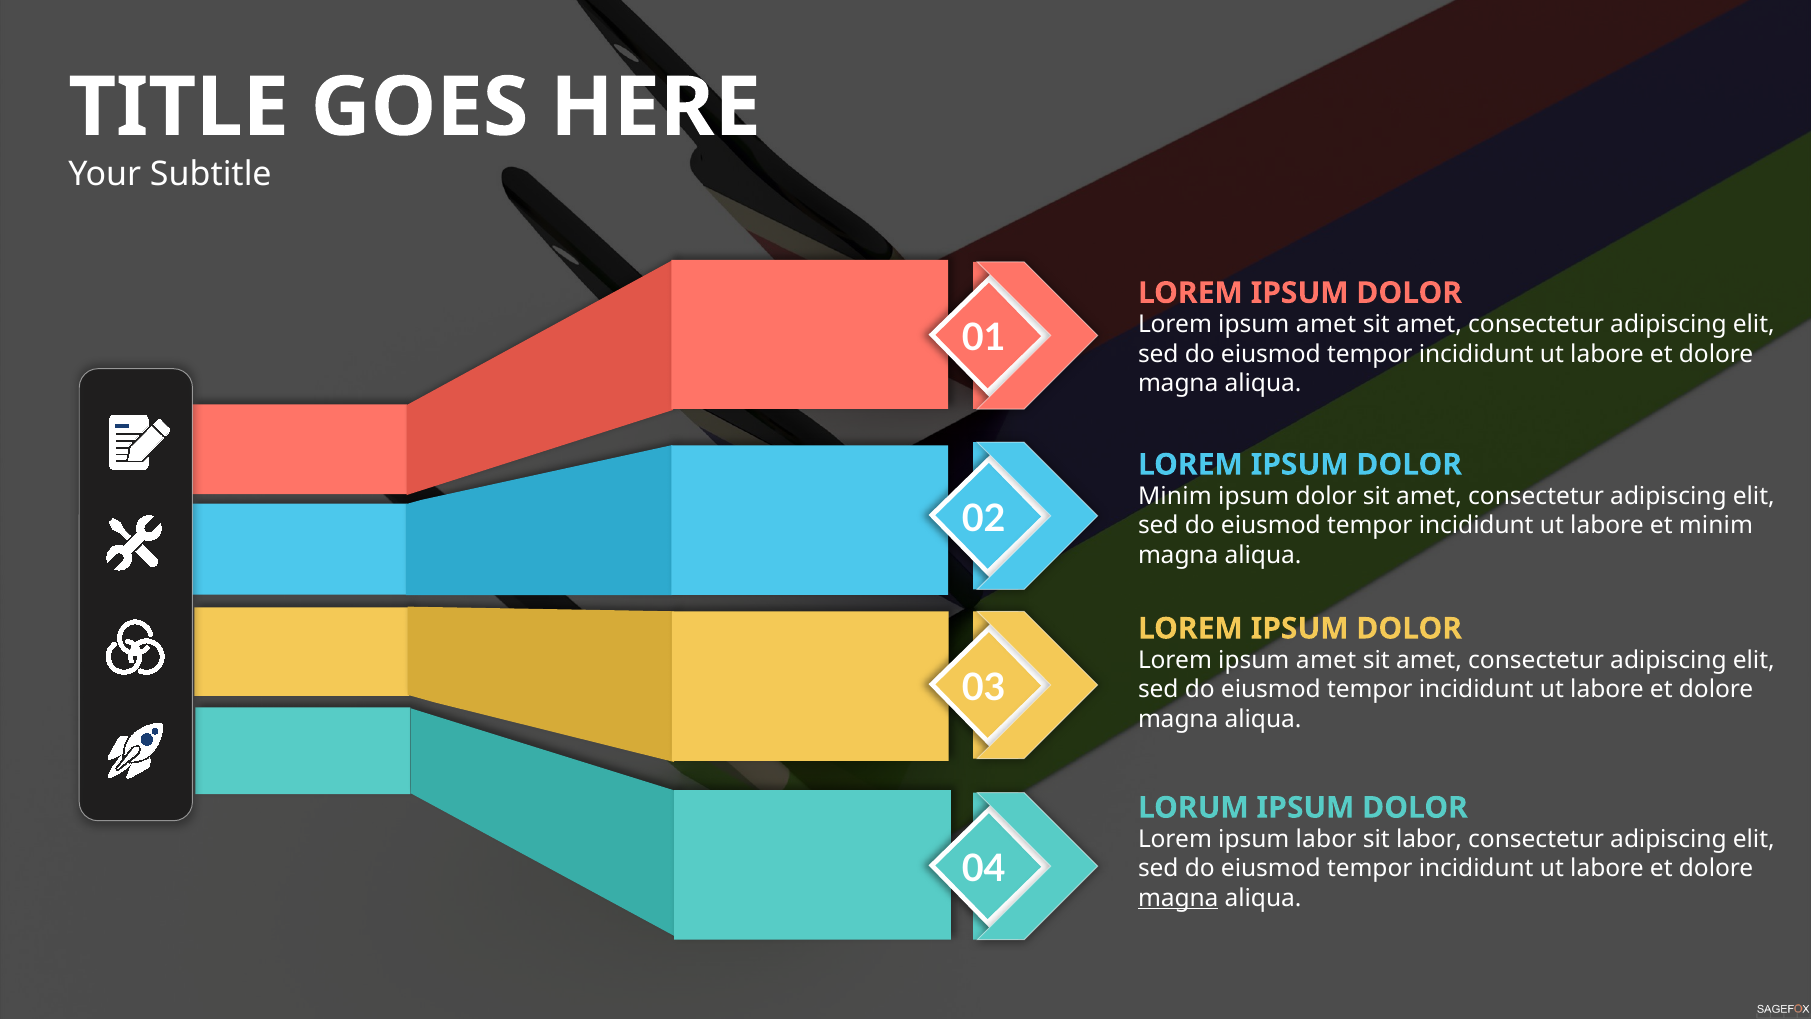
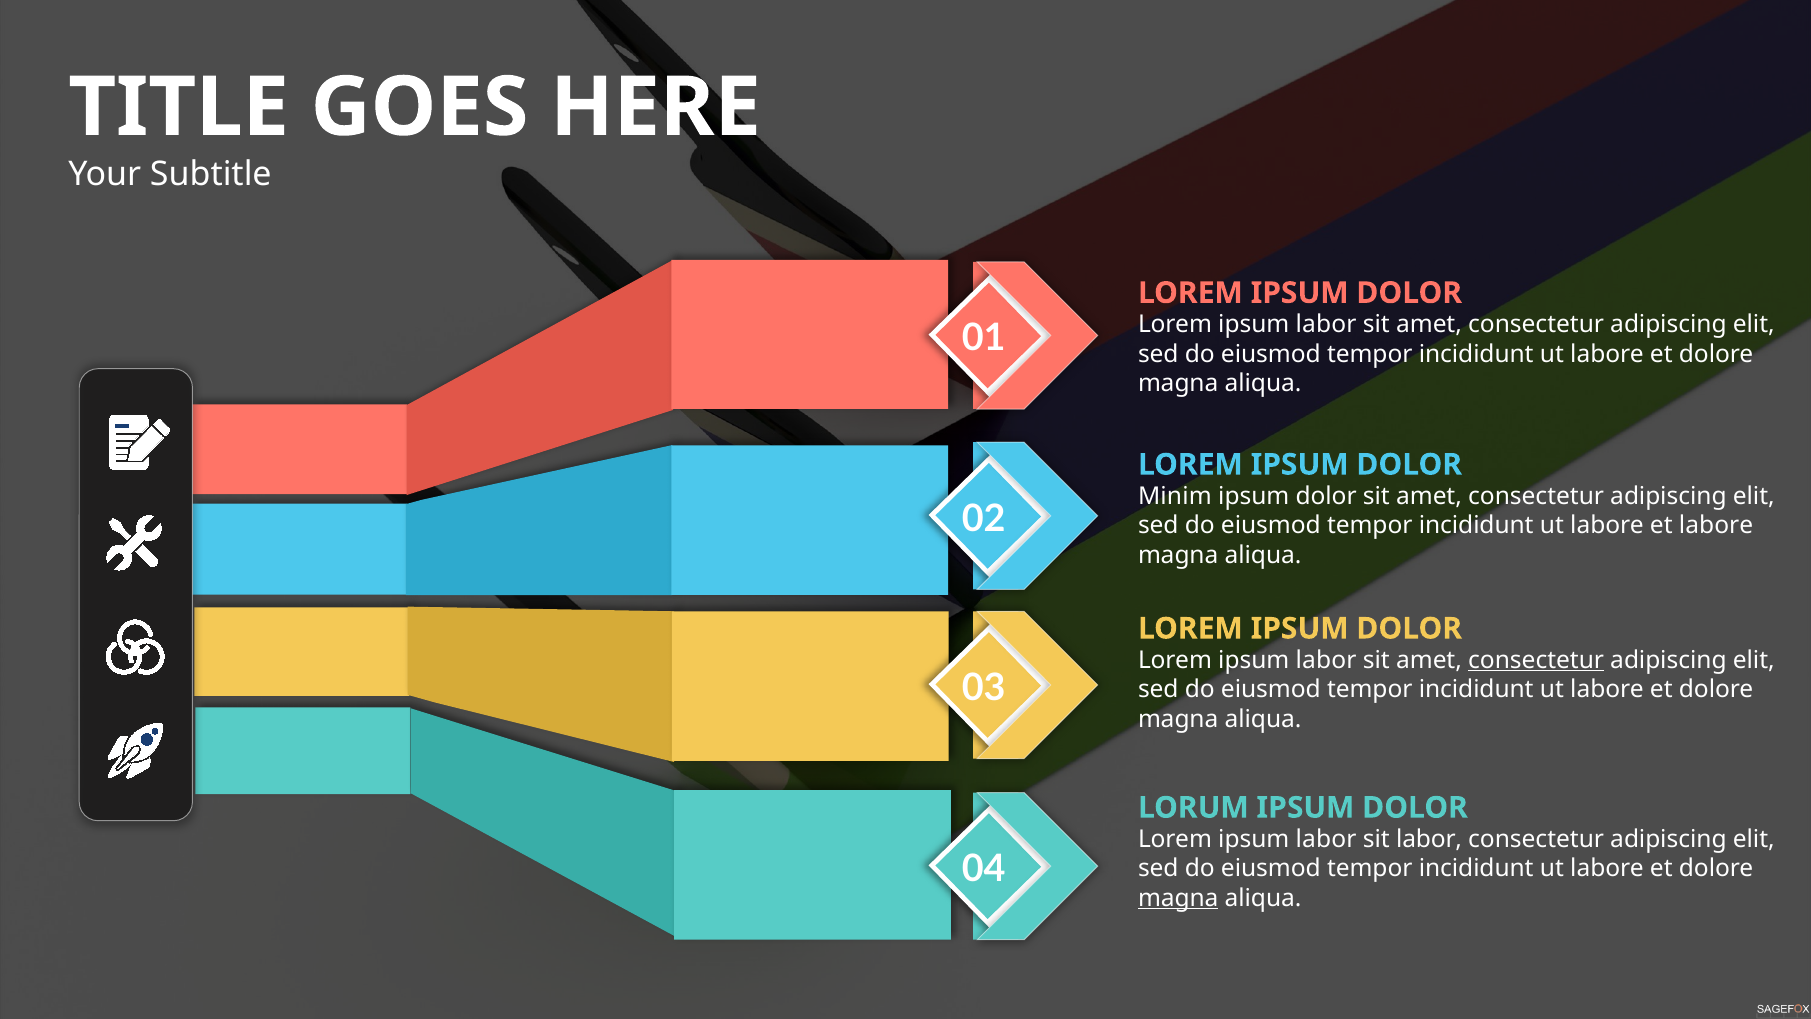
amet at (1326, 324): amet -> labor
et minim: minim -> labore
amet at (1326, 660): amet -> labor
consectetur at (1536, 660) underline: none -> present
